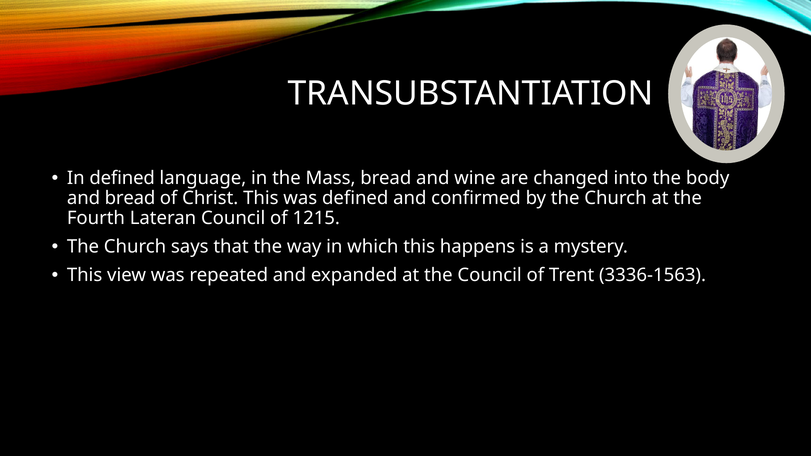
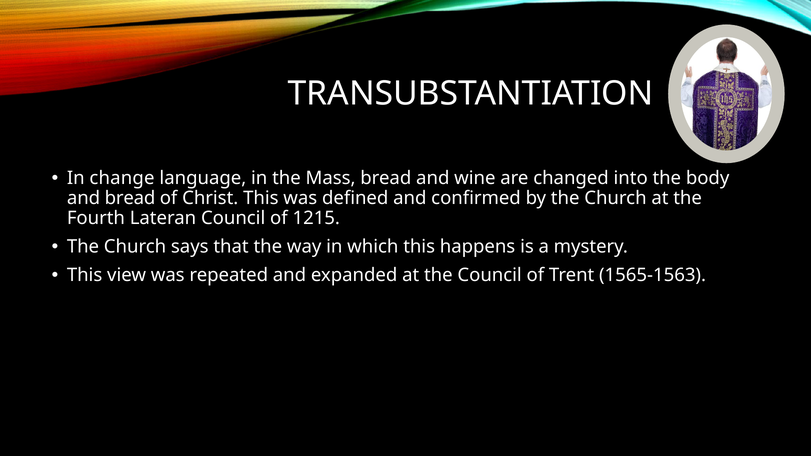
In defined: defined -> change
3336-1563: 3336-1563 -> 1565-1563
